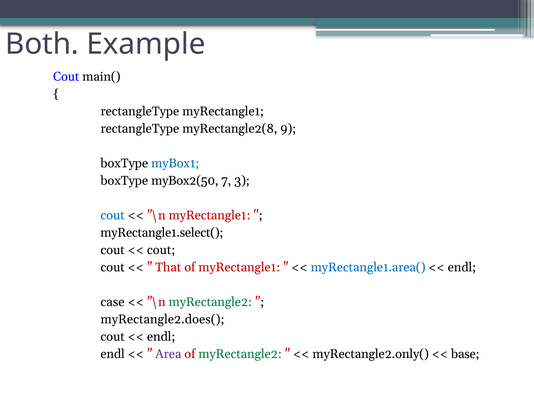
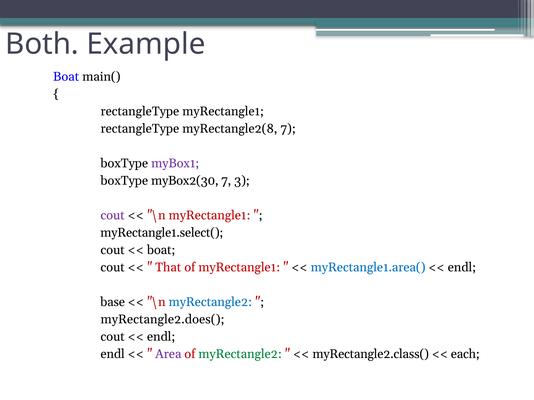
Cout at (66, 77): Cout -> Boat
myRectangle2(8 9: 9 -> 7
myBox1 colour: blue -> purple
myBox2(50: myBox2(50 -> myBox2(30
cout at (113, 216) colour: blue -> purple
cout at (161, 250): cout -> boat
case: case -> base
myRectangle2 at (210, 303) colour: green -> blue
myRectangle2.only(: myRectangle2.only( -> myRectangle2.class(
base: base -> each
